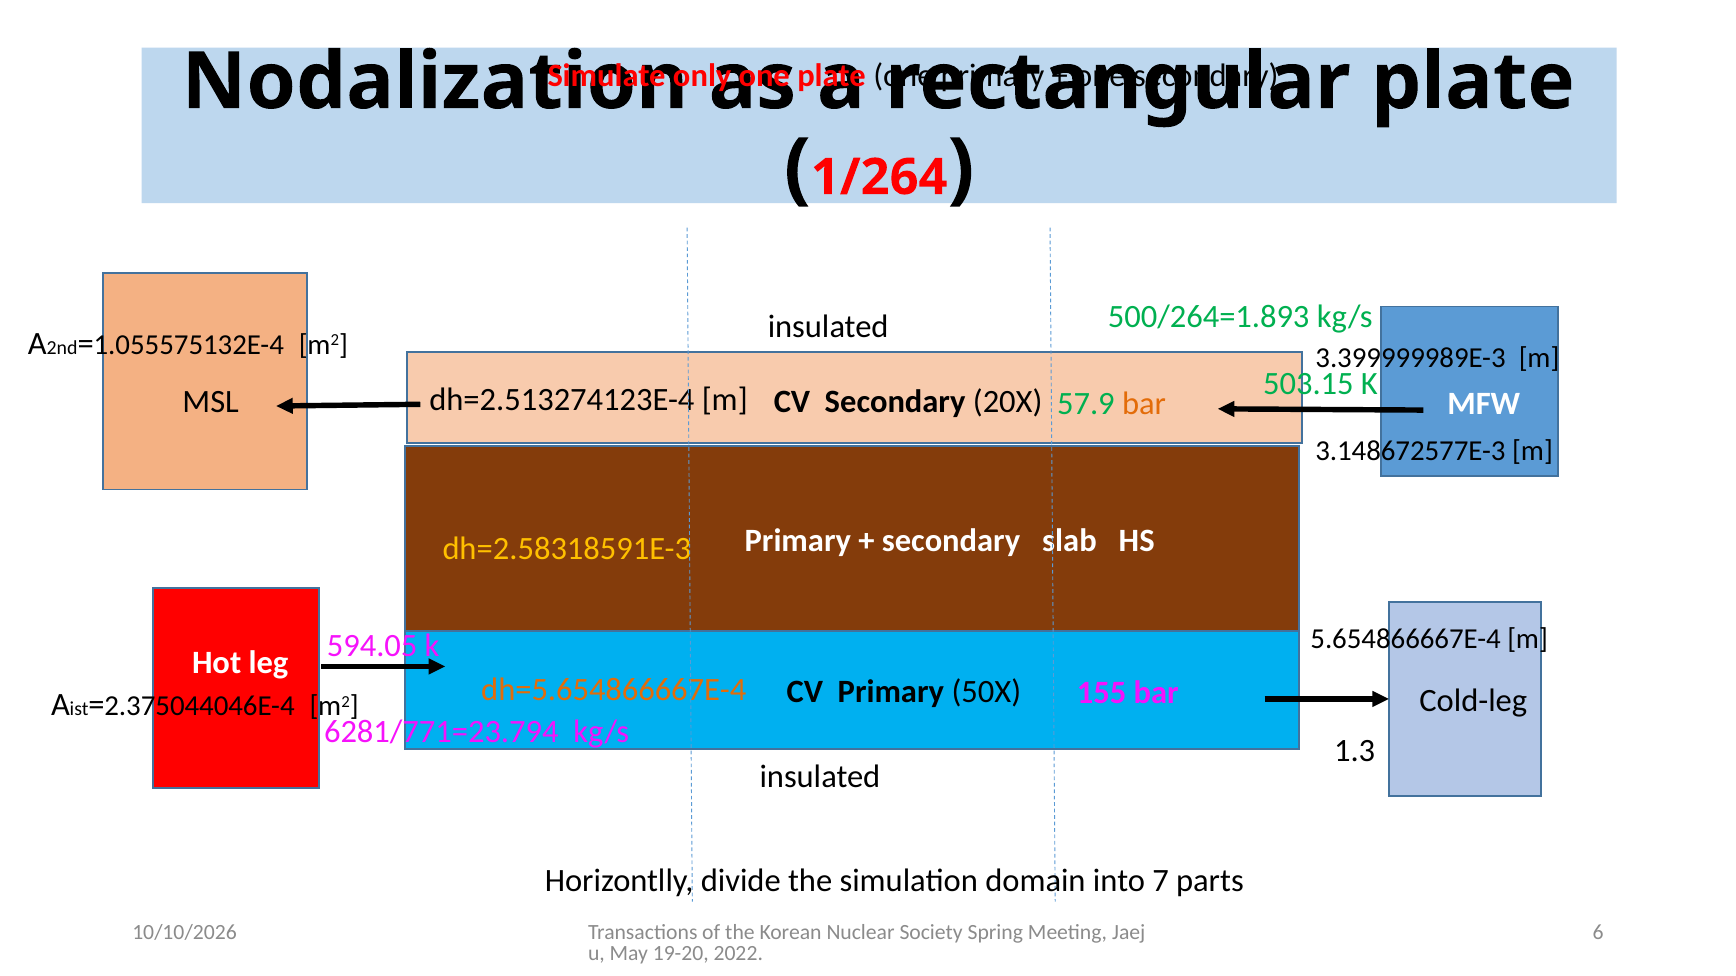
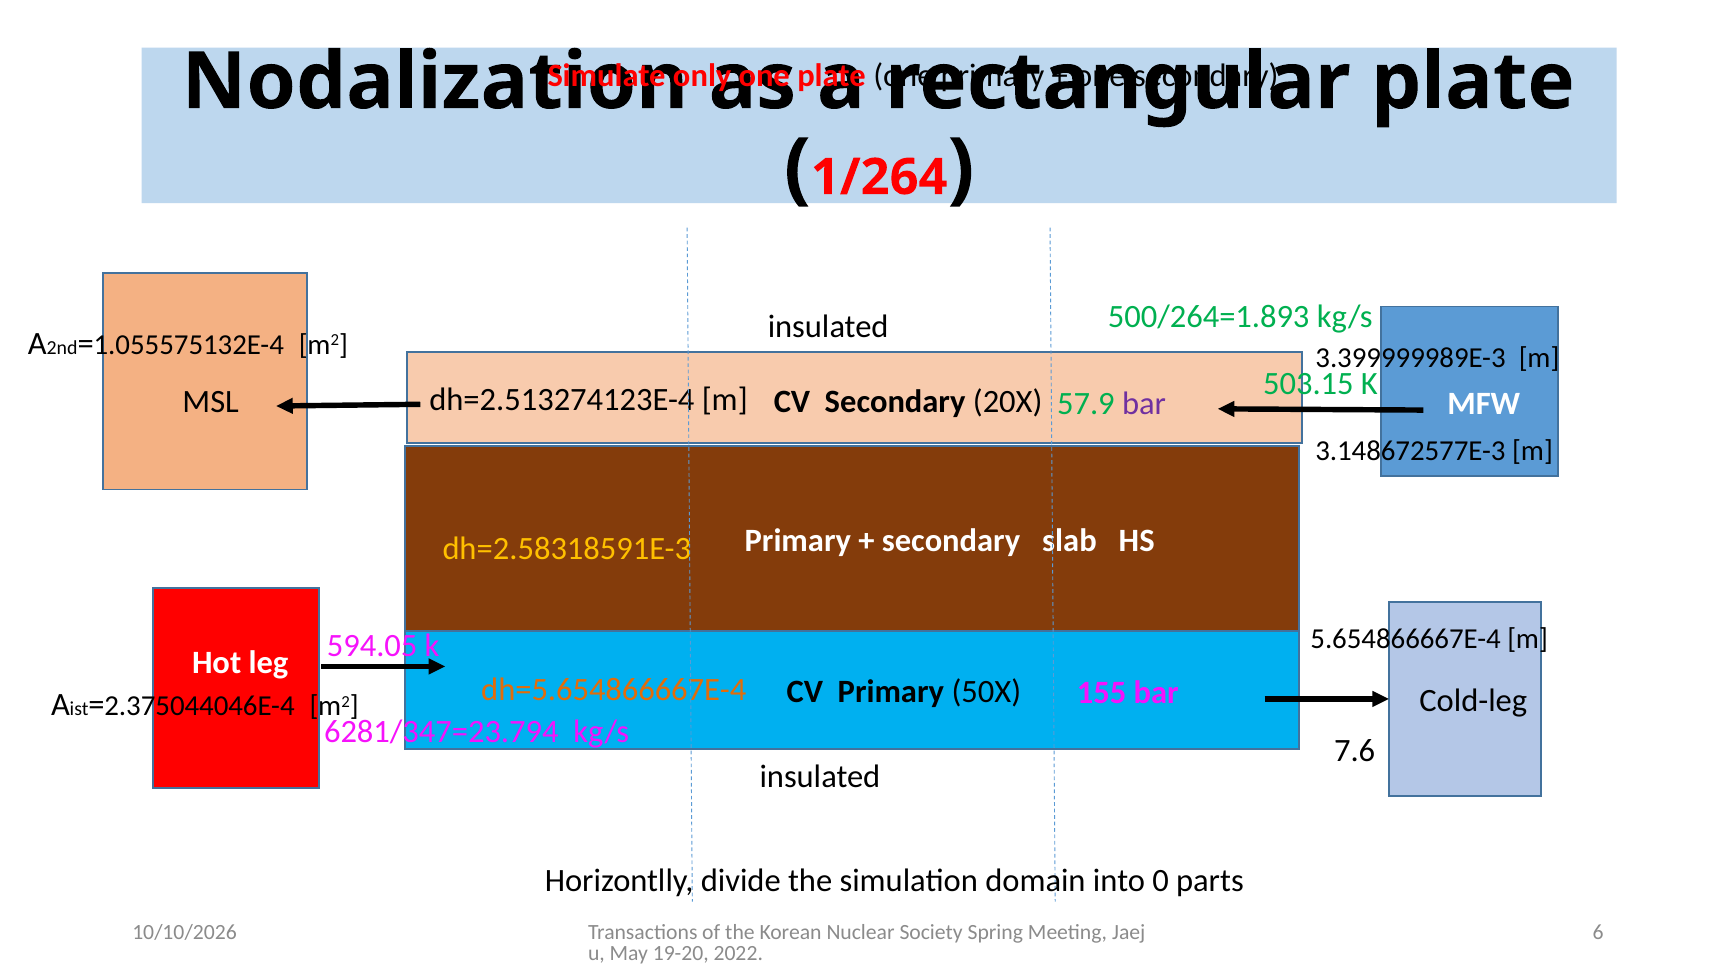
bar at (1144, 404) colour: orange -> purple
6281/771=23.794: 6281/771=23.794 -> 6281/347=23.794
1.3: 1.3 -> 7.6
7: 7 -> 0
